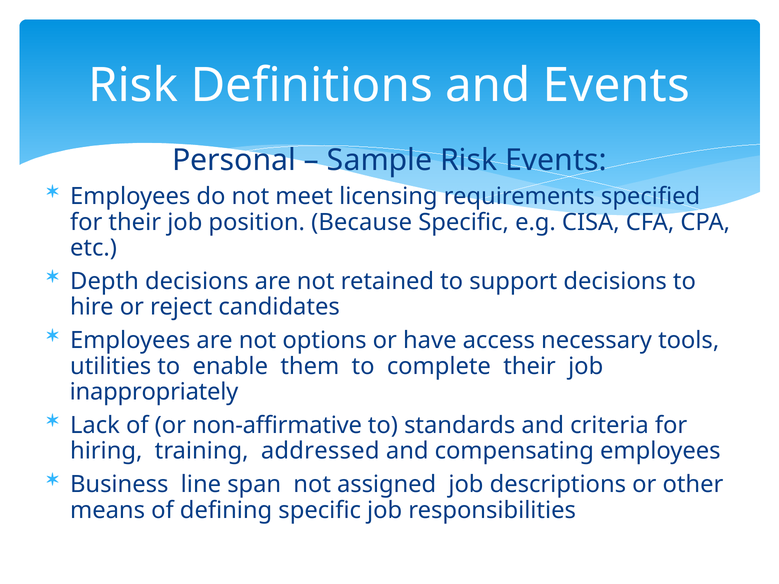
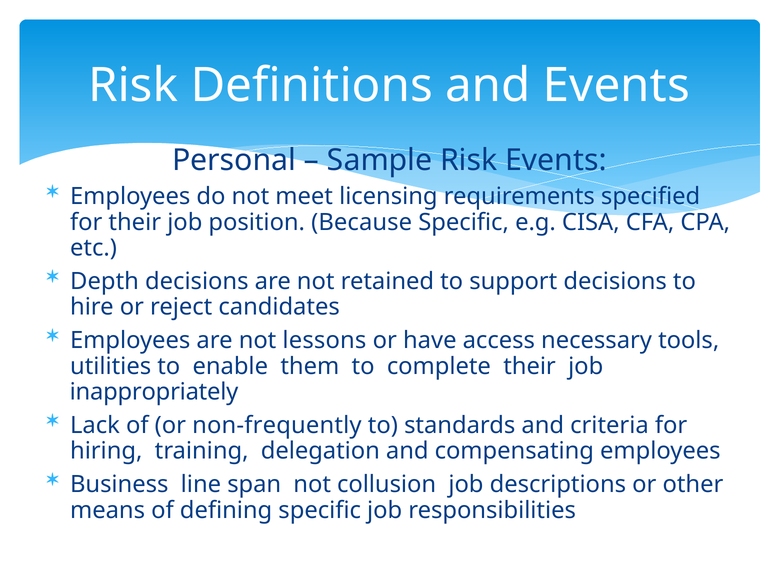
options: options -> lessons
non-affirmative: non-affirmative -> non-frequently
addressed: addressed -> delegation
assigned: assigned -> collusion
